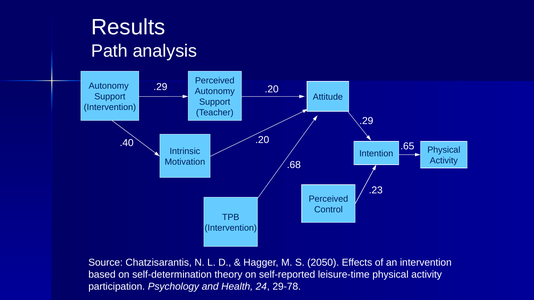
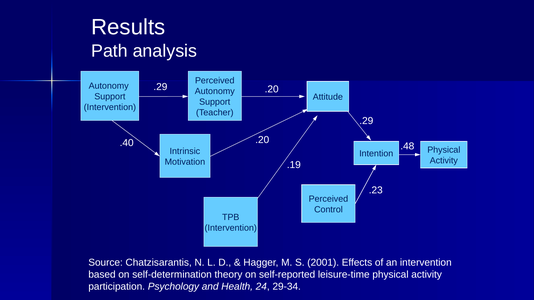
.65: .65 -> .48
.68: .68 -> .19
2050: 2050 -> 2001
29-78: 29-78 -> 29-34
